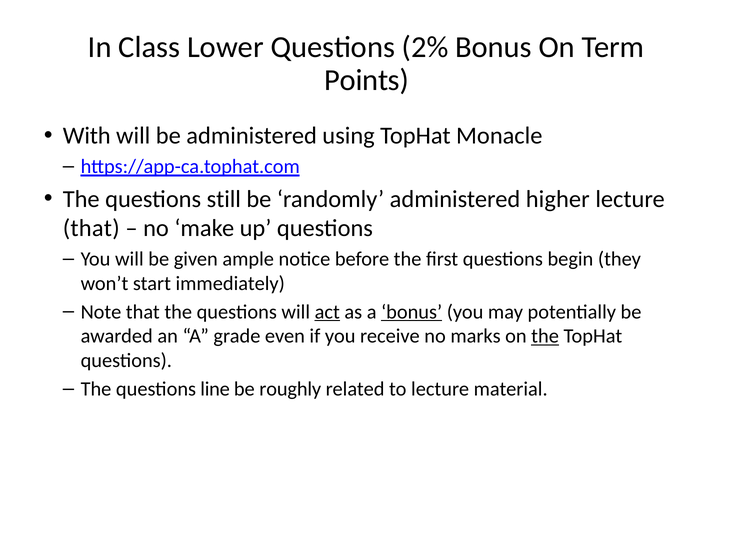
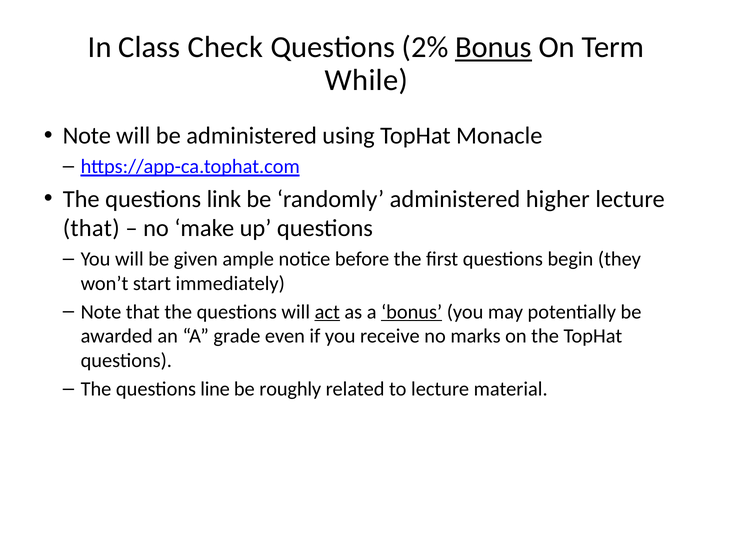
Lower: Lower -> Check
Bonus at (494, 47) underline: none -> present
Points: Points -> While
With at (87, 136): With -> Note
still: still -> link
the at (545, 337) underline: present -> none
